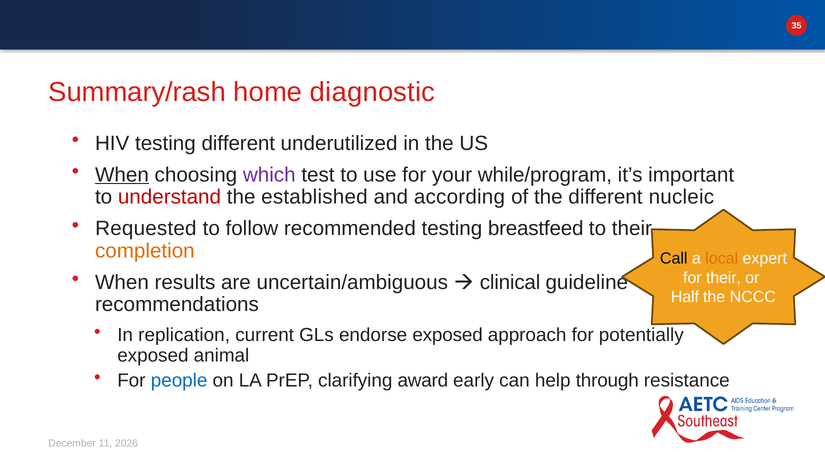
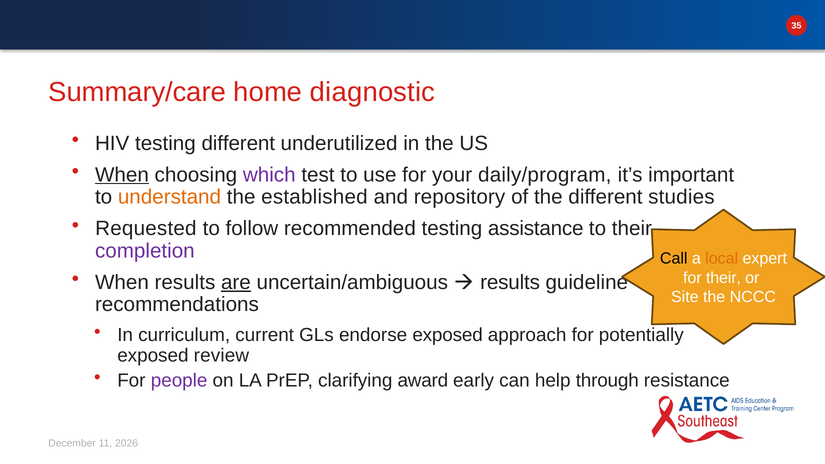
Summary/rash: Summary/rash -> Summary/care
while/program: while/program -> daily/program
understand colour: red -> orange
according: according -> repository
nucleic: nucleic -> studies
breastfeed: breastfeed -> assistance
completion colour: orange -> purple
are underline: none -> present
clinical at (510, 282): clinical -> results
Half: Half -> Site
replication: replication -> curriculum
animal: animal -> review
people colour: blue -> purple
